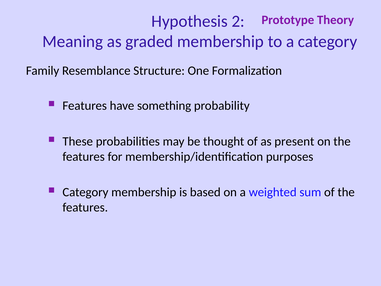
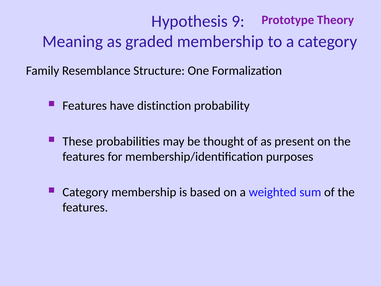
2: 2 -> 9
something: something -> distinction
